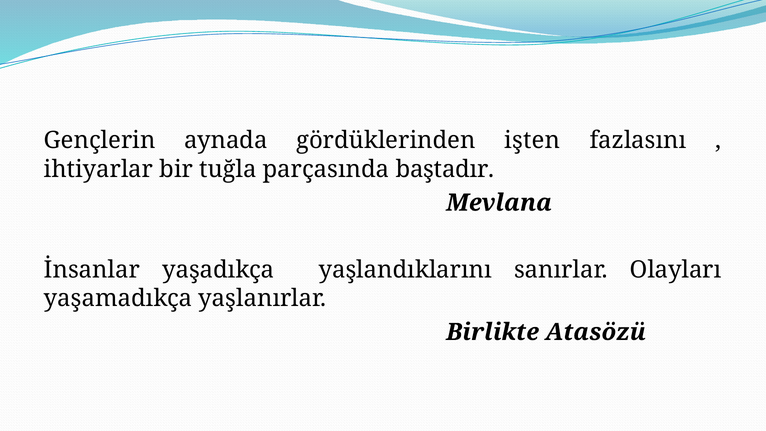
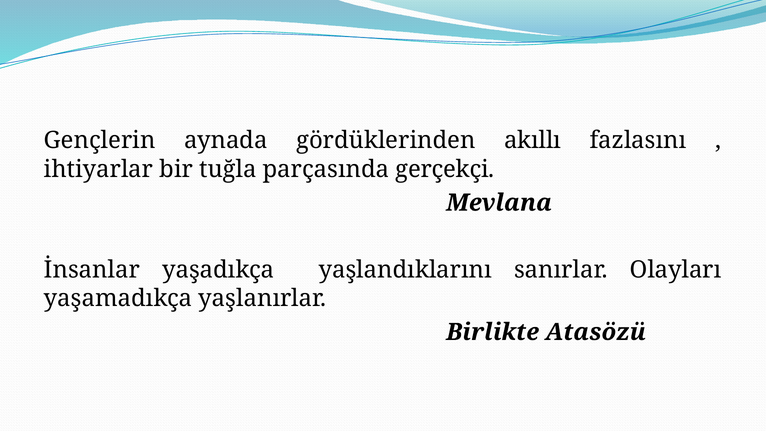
işten: işten -> akıllı
baştadır: baştadır -> gerçekçi
